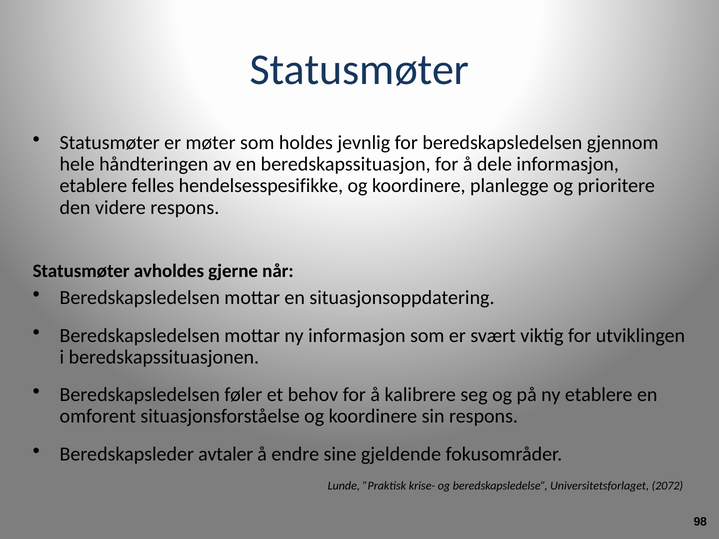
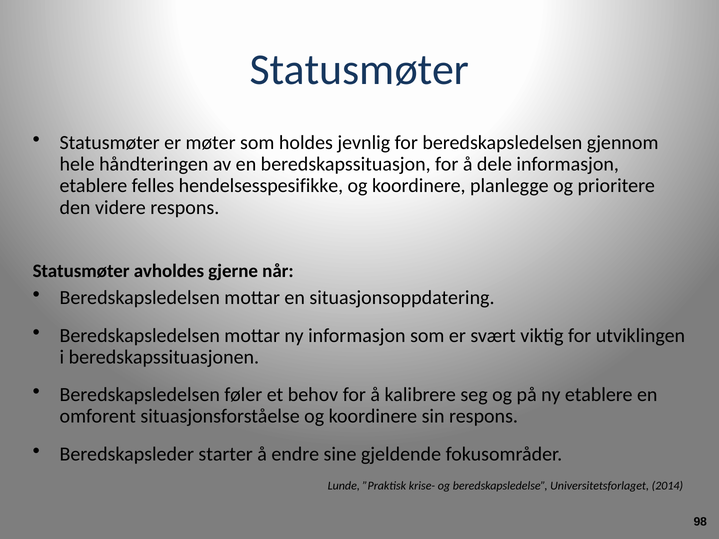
avtaler: avtaler -> starter
2072: 2072 -> 2014
